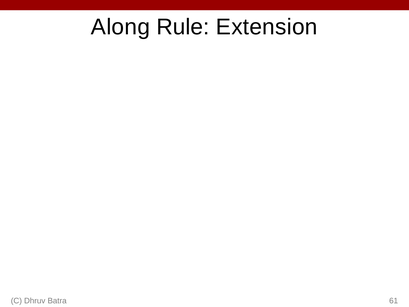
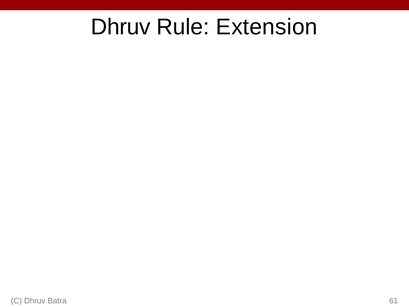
Along at (120, 27): Along -> Dhruv
